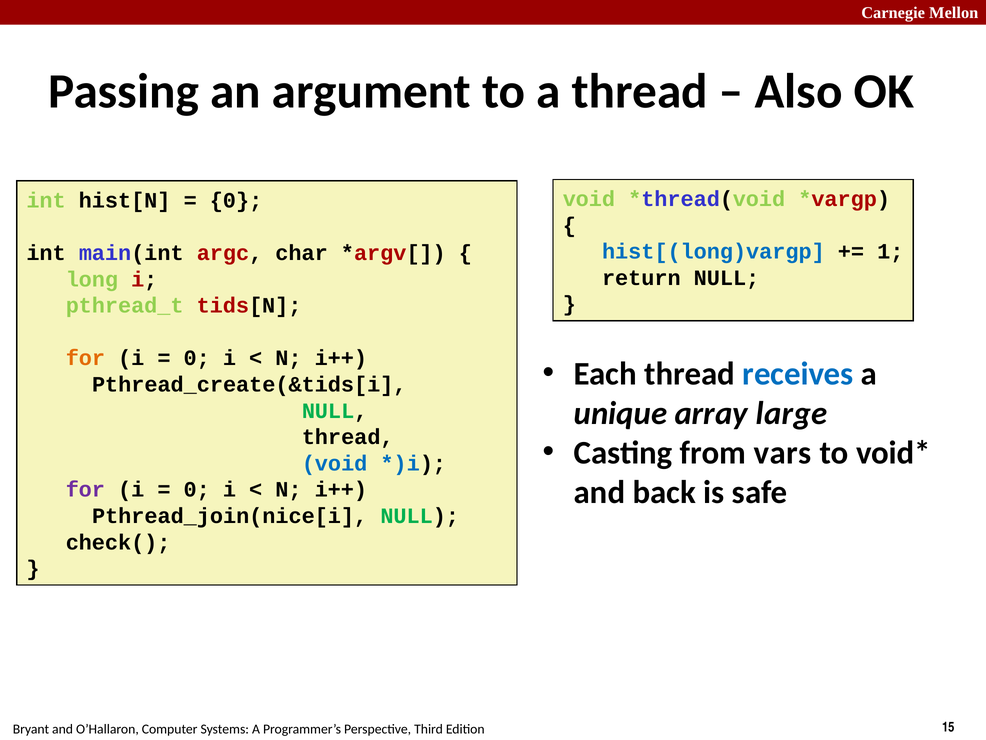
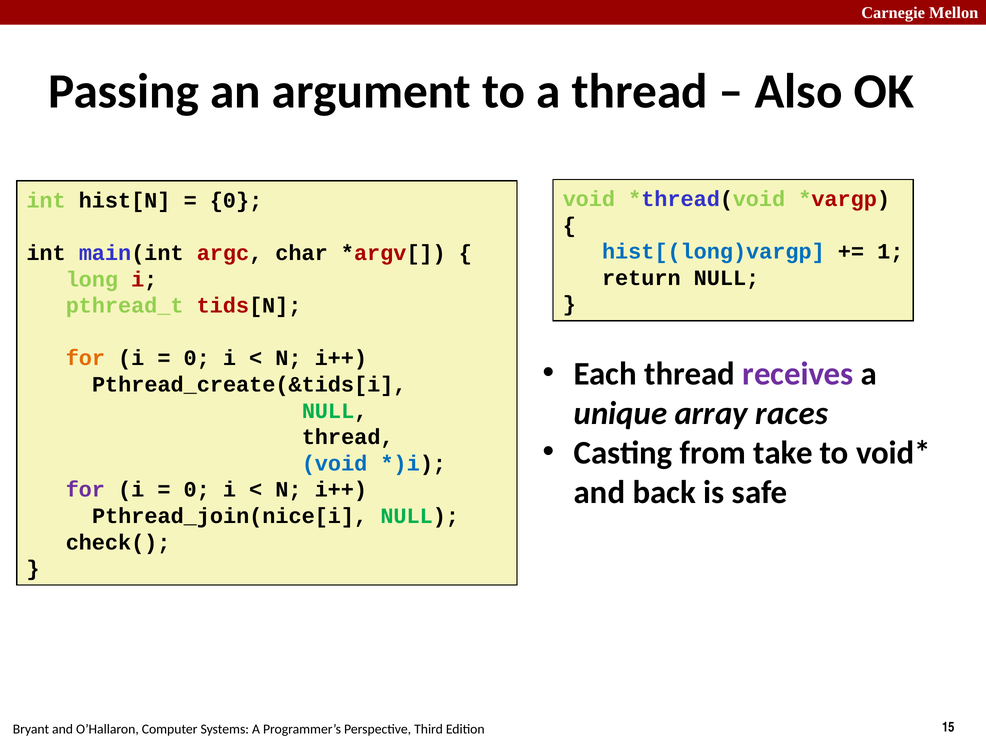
receives colour: blue -> purple
large: large -> races
vars: vars -> take
